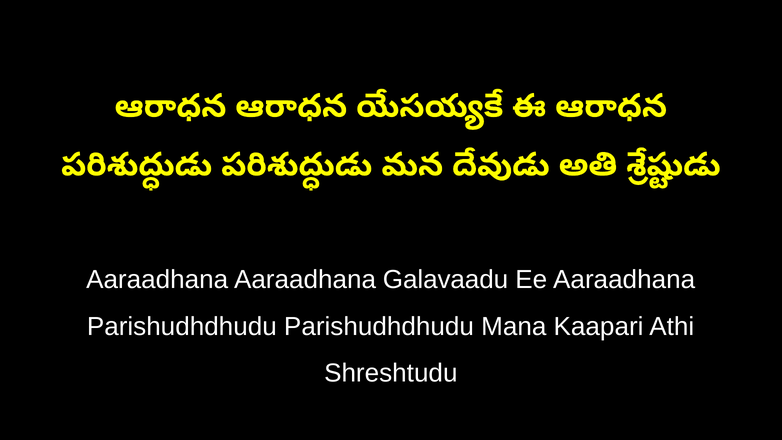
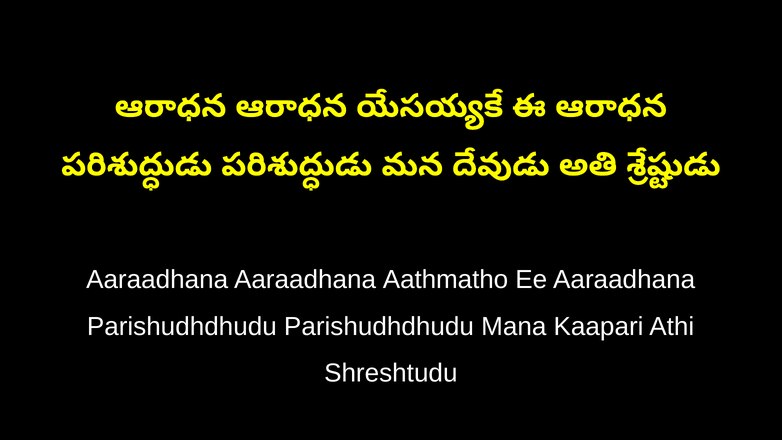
Galavaadu: Galavaadu -> Aathmatho
